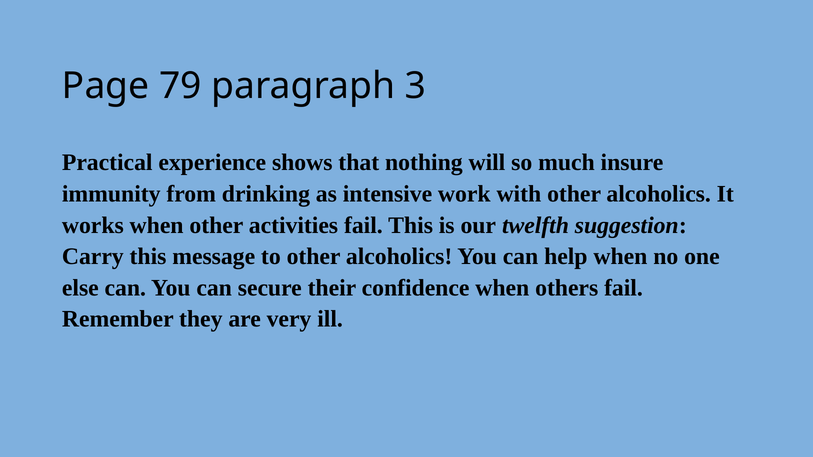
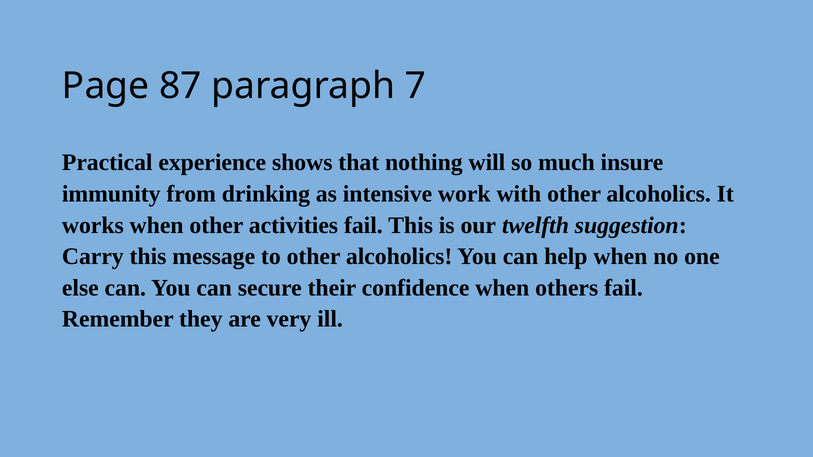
79: 79 -> 87
3: 3 -> 7
